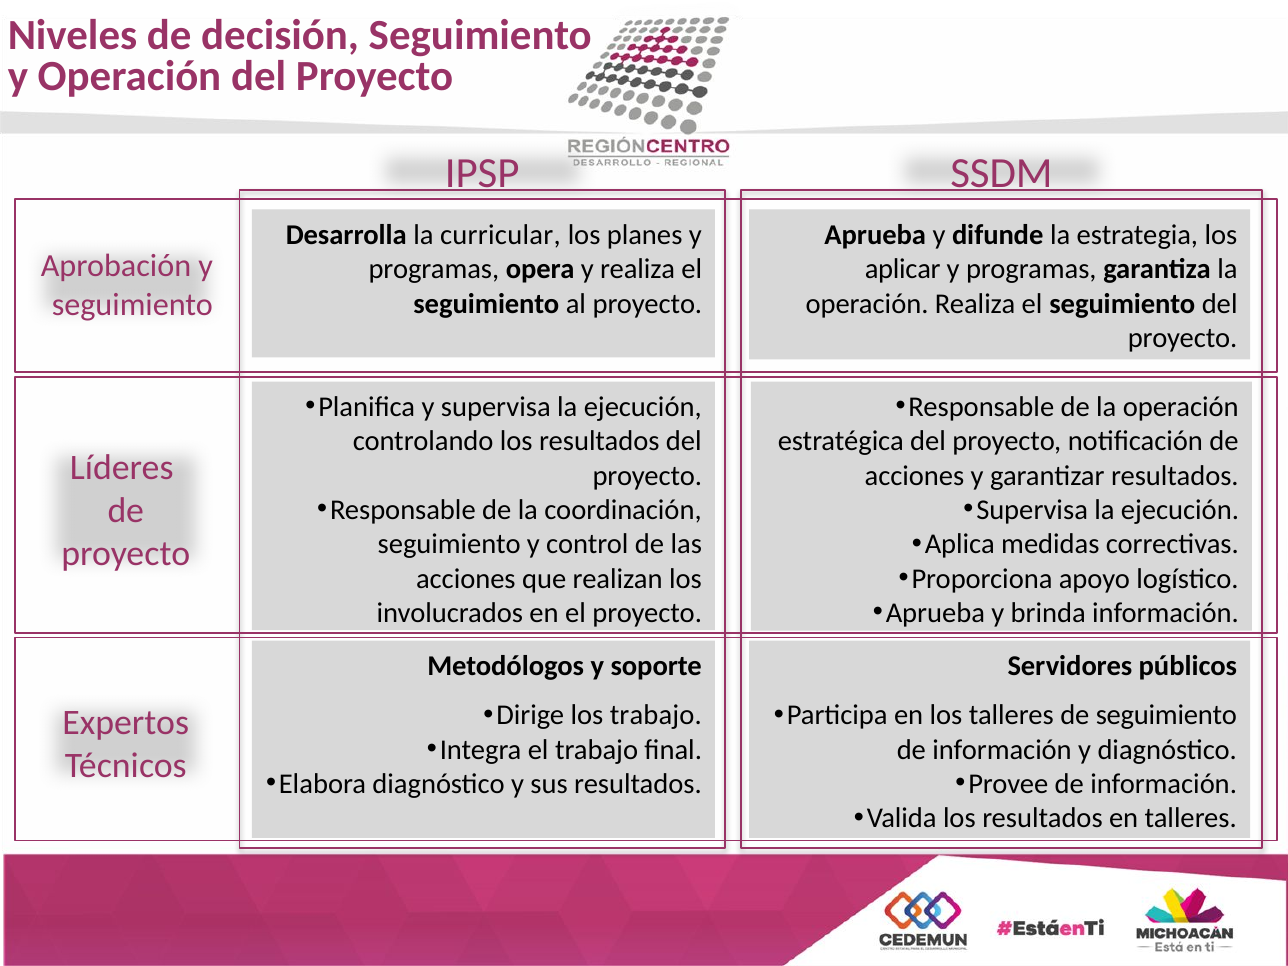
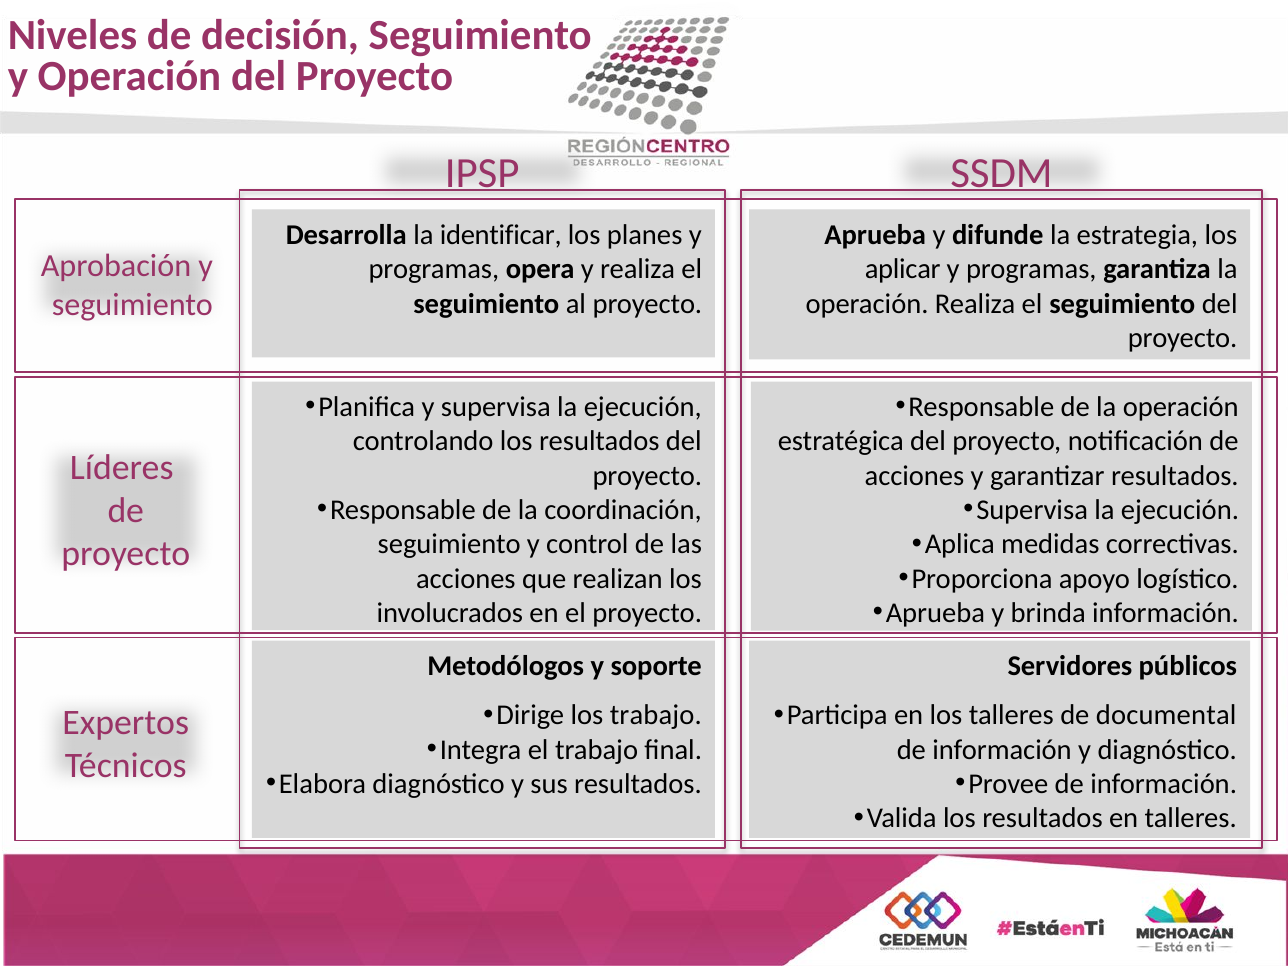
curricular: curricular -> identificar
de seguimiento: seguimiento -> documental
